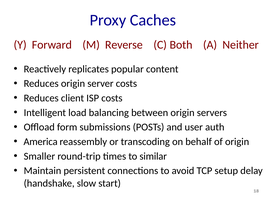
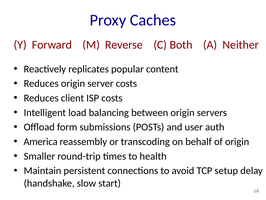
similar: similar -> health
